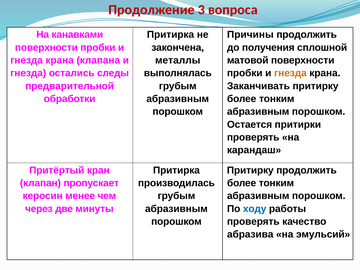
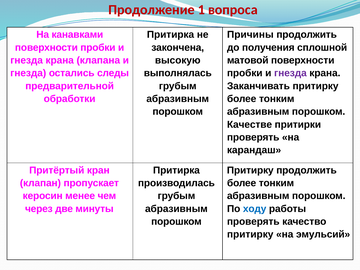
3: 3 -> 1
металлы: металлы -> высокую
гнезда at (290, 73) colour: orange -> purple
Остается: Остается -> Качестве
абразива at (250, 234): абразива -> притирку
